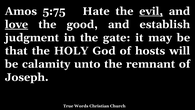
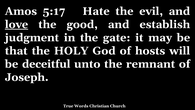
5:75: 5:75 -> 5:17
evil underline: present -> none
calamity: calamity -> deceitful
